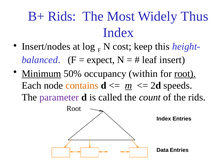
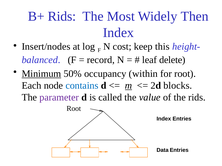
Thus: Thus -> Then
expect: expect -> record
insert: insert -> delete
root at (185, 74) underline: present -> none
contains colour: orange -> blue
speeds: speeds -> blocks
count: count -> value
